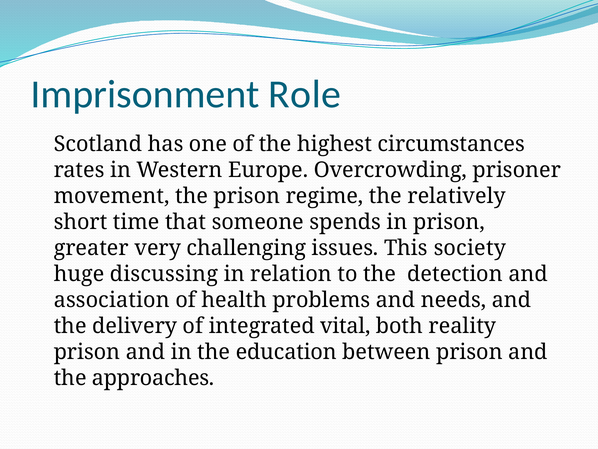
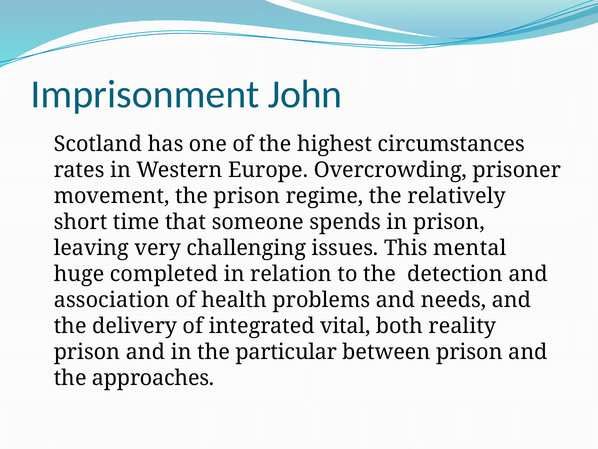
Role: Role -> John
greater: greater -> leaving
society: society -> mental
discussing: discussing -> completed
education: education -> particular
